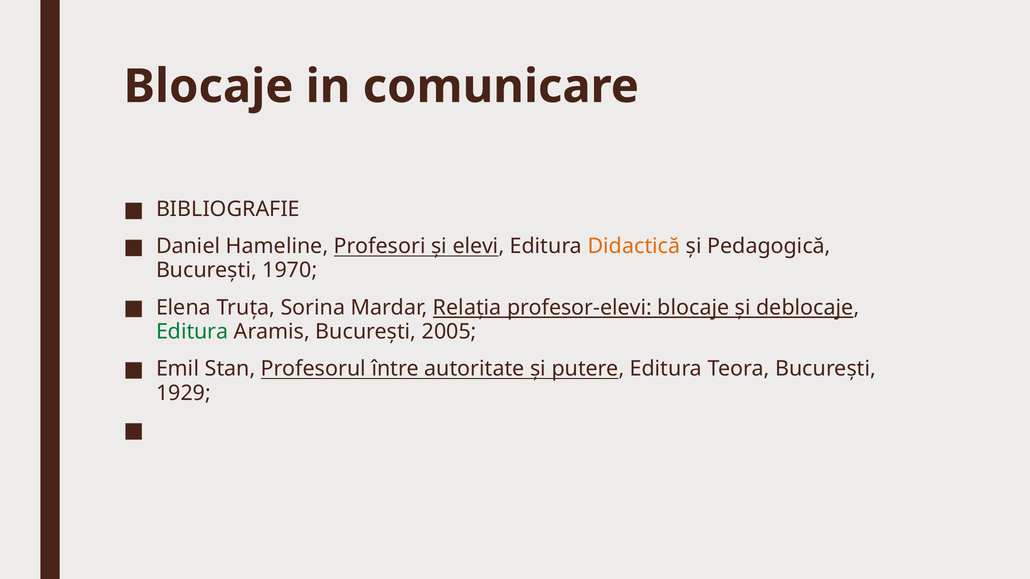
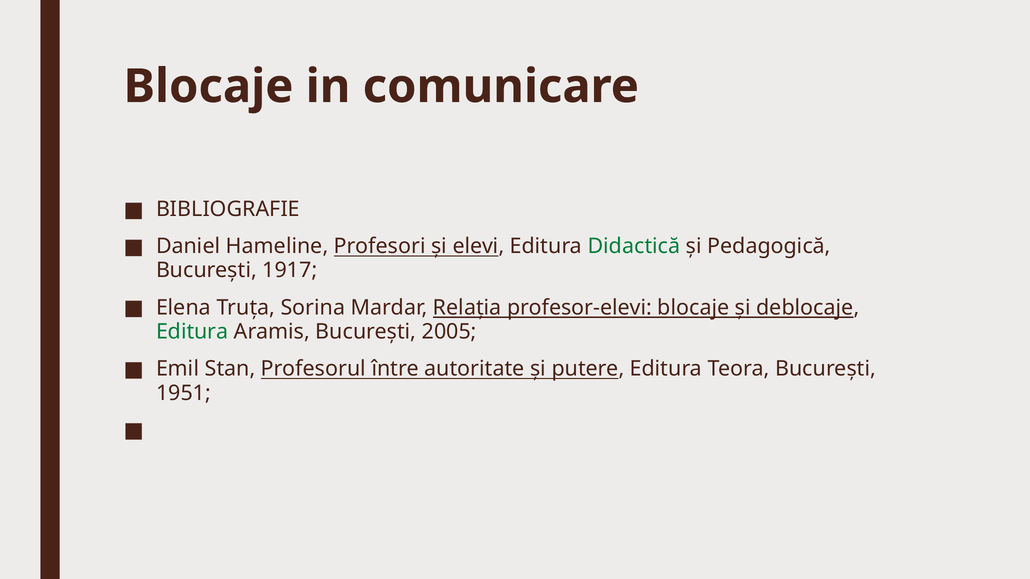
Didactică colour: orange -> green
1970: 1970 -> 1917
1929: 1929 -> 1951
